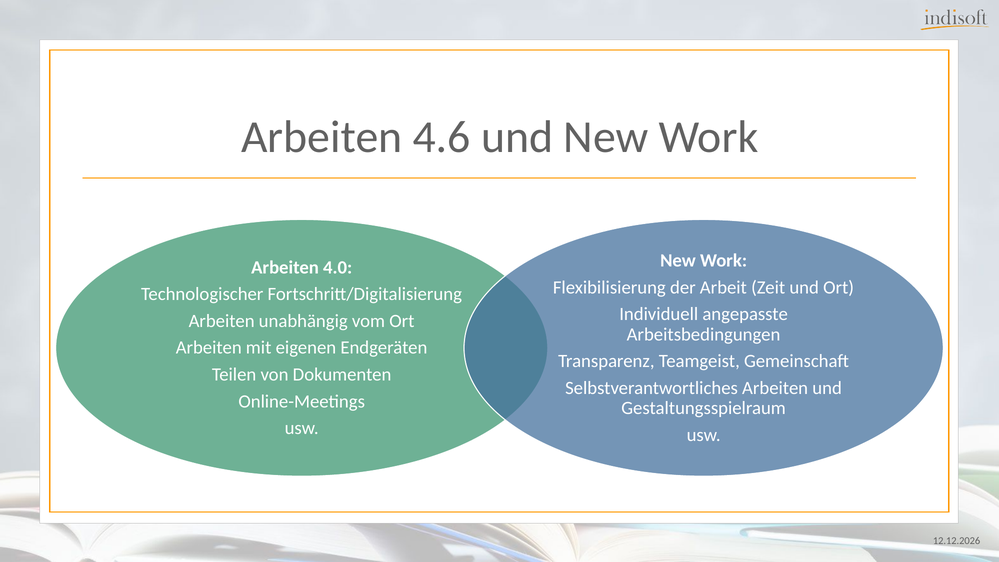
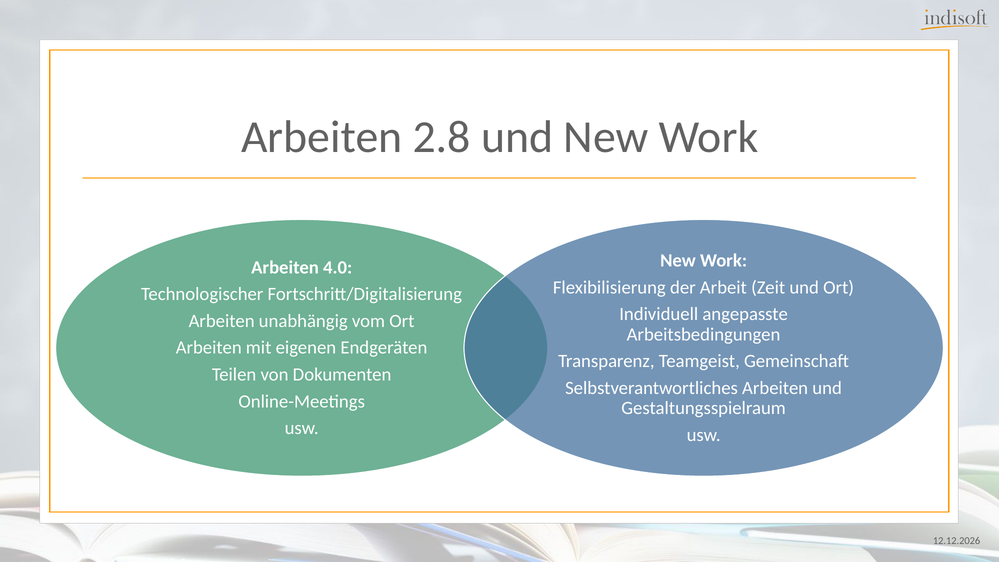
4.6: 4.6 -> 2.8
